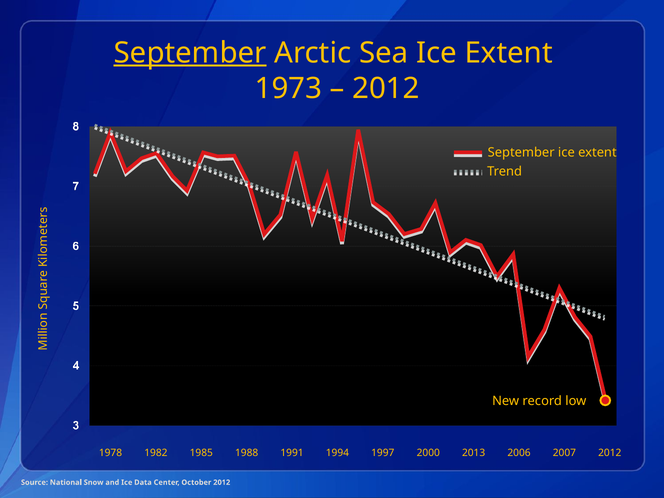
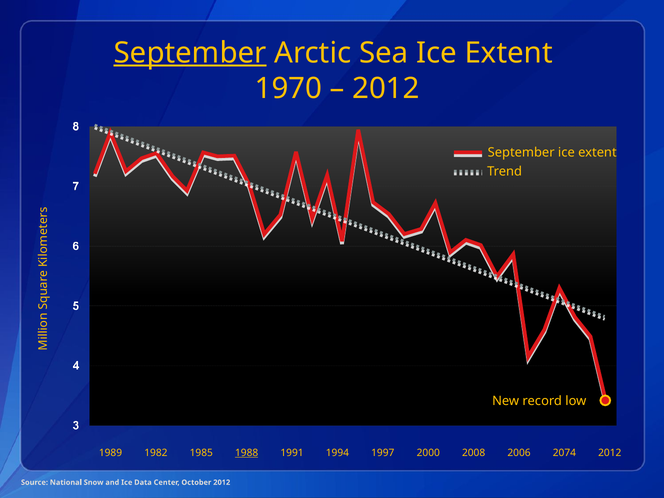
1973: 1973 -> 1970
1978: 1978 -> 1989
1988 underline: none -> present
2013: 2013 -> 2008
2007: 2007 -> 2074
